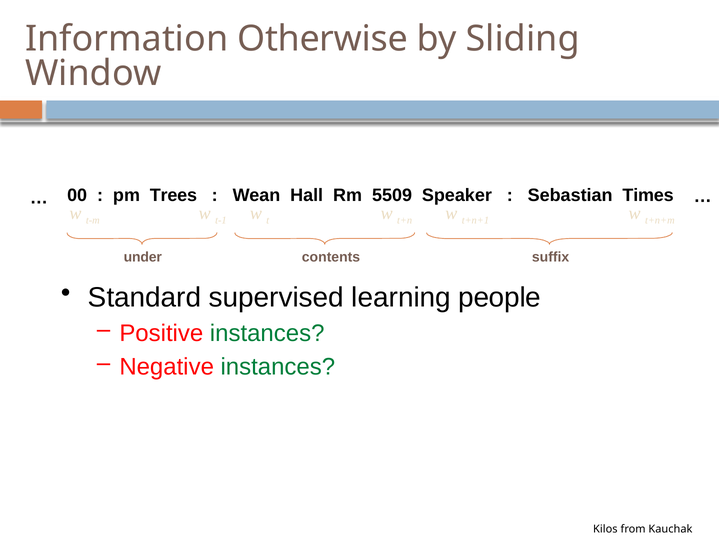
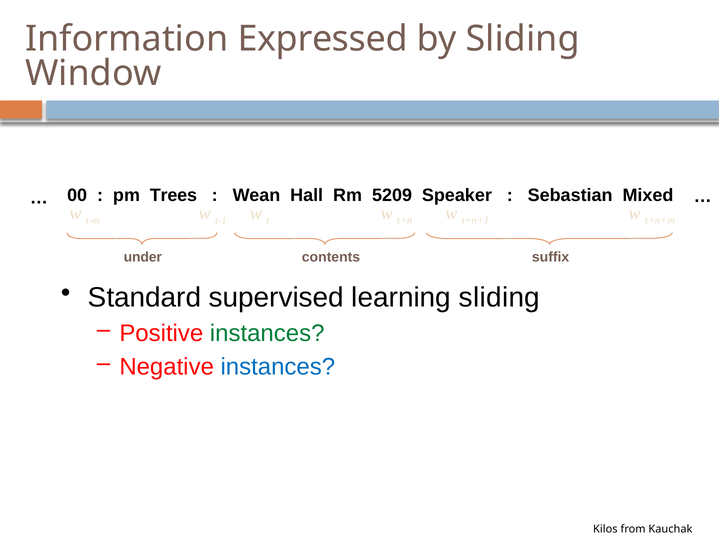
Otherwise: Otherwise -> Expressed
5509: 5509 -> 5209
Times: Times -> Mixed
learning people: people -> sliding
instances at (278, 367) colour: green -> blue
